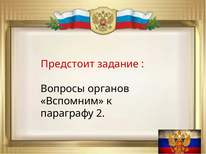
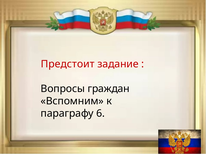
органов: органов -> граждан
2: 2 -> 6
